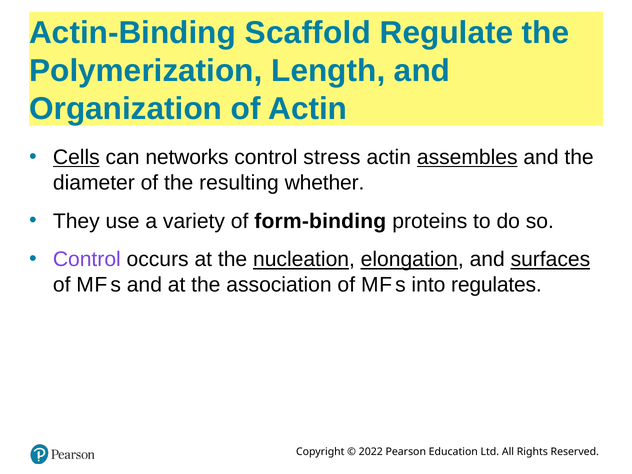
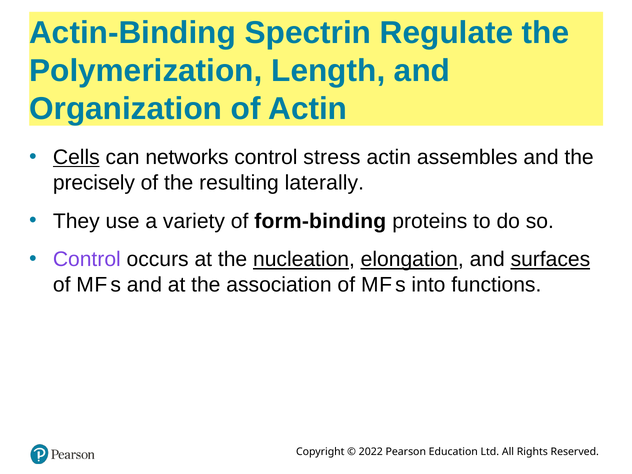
Scaffold: Scaffold -> Spectrin
assembles underline: present -> none
diameter: diameter -> precisely
whether: whether -> laterally
regulates: regulates -> functions
